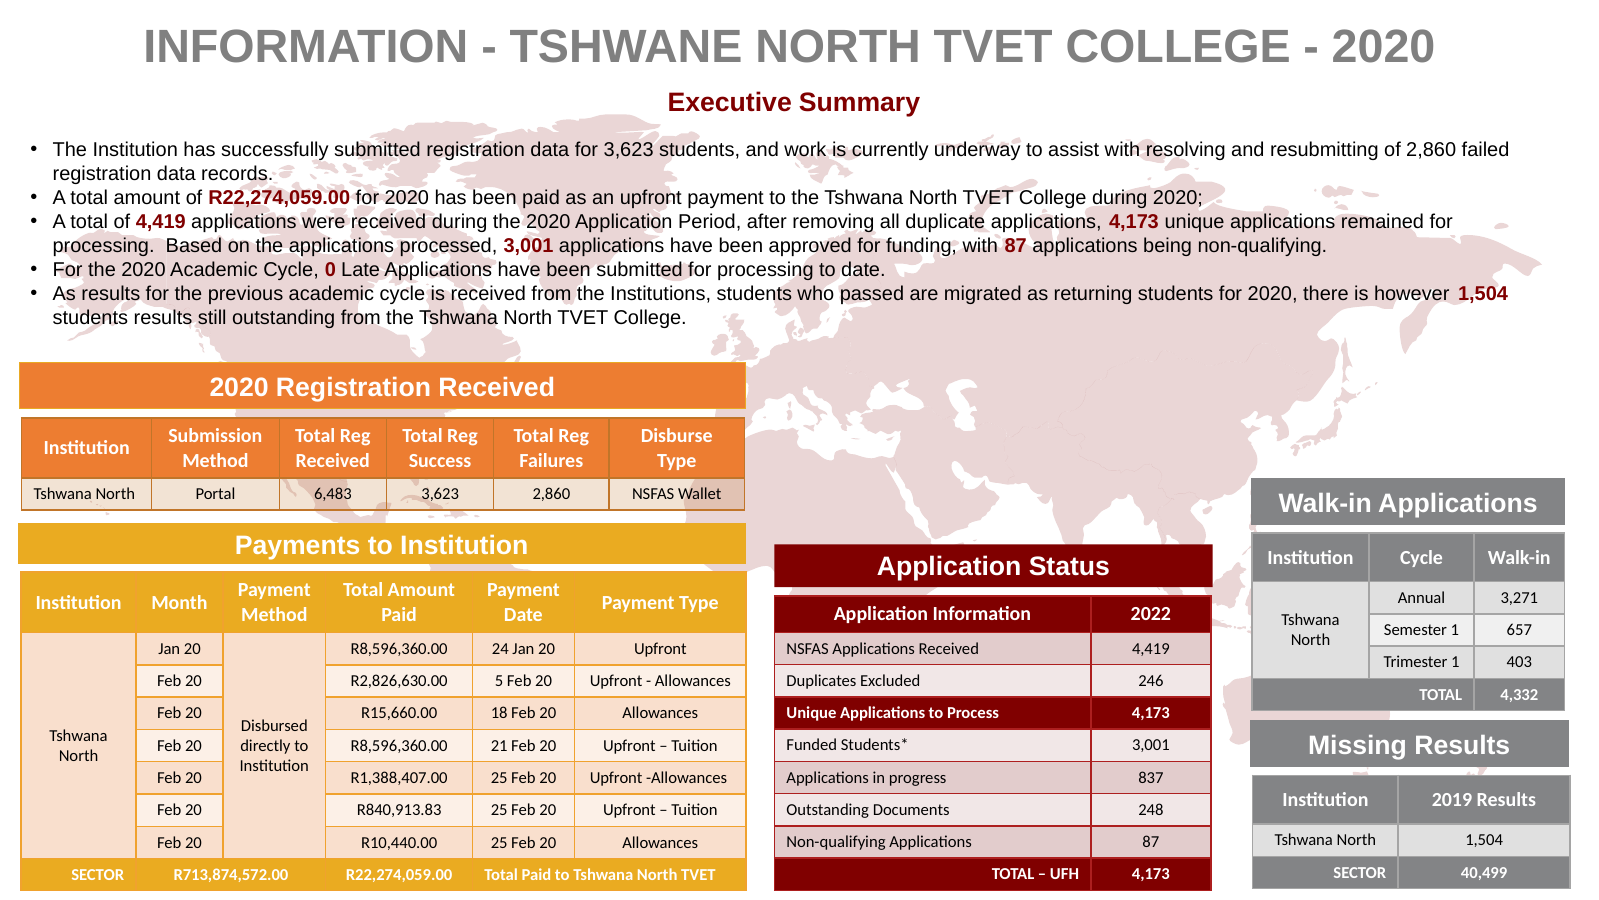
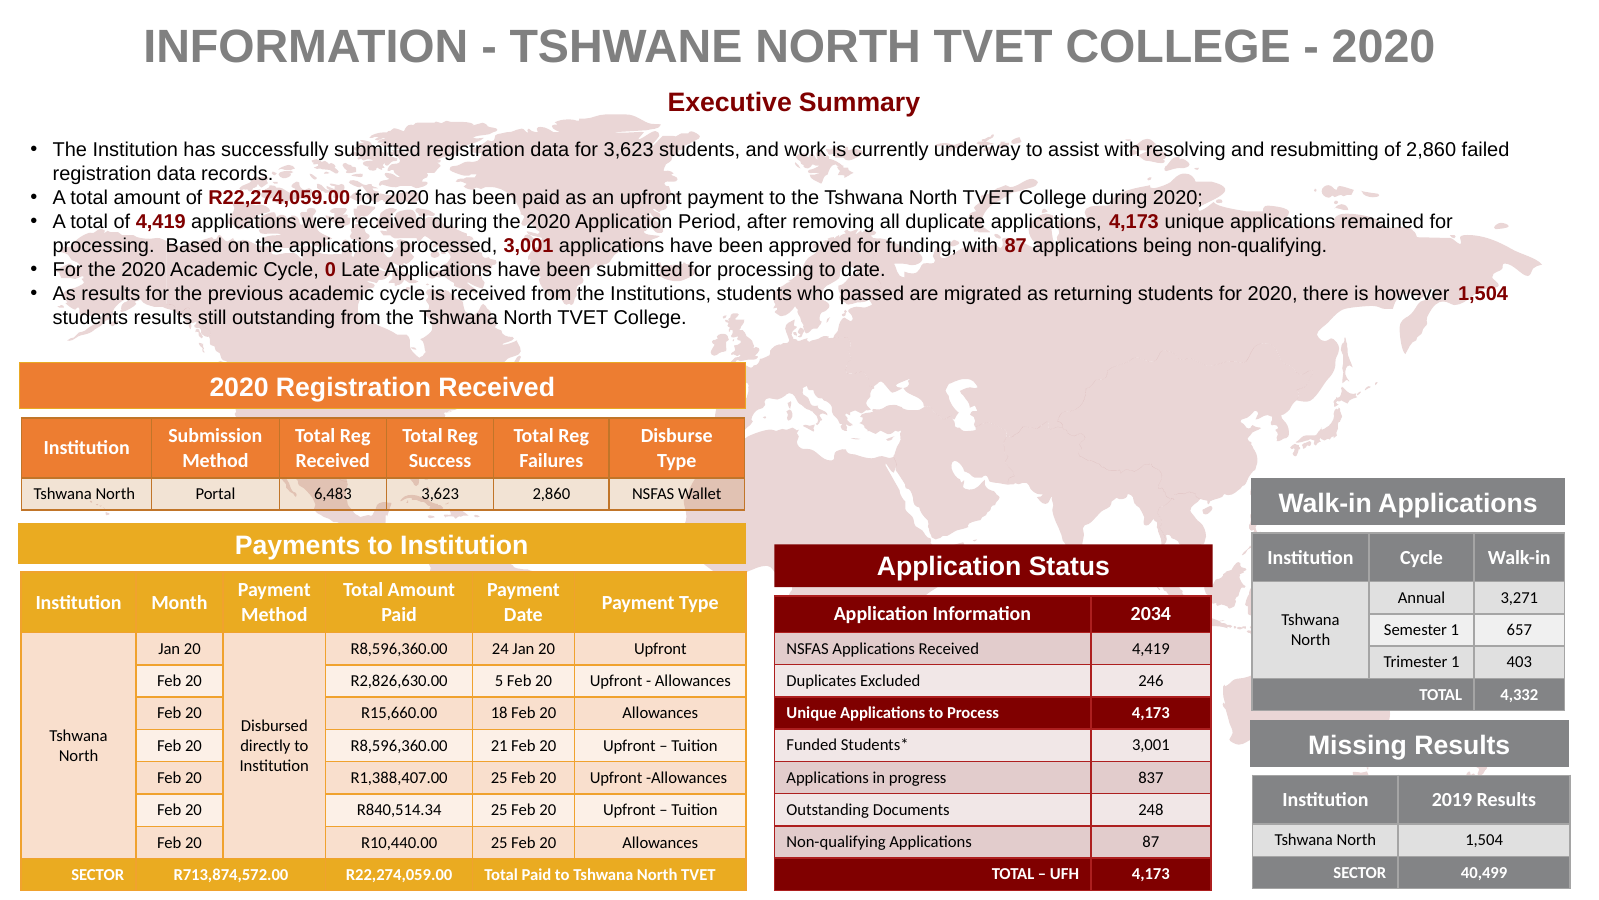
2022: 2022 -> 2034
R840,913.83: R840,913.83 -> R840,514.34
